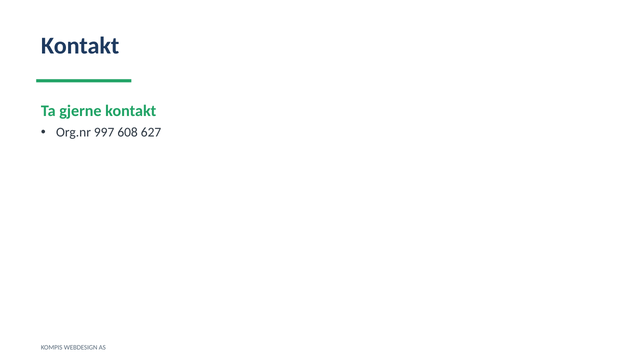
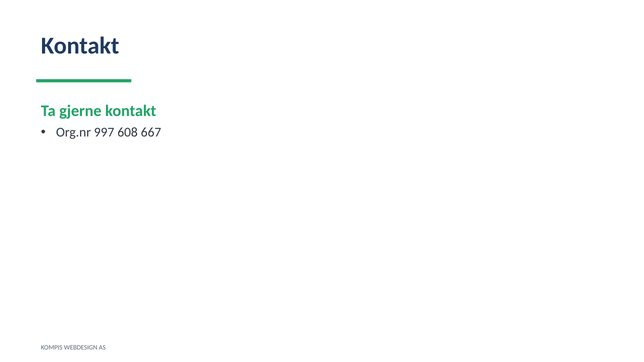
627: 627 -> 667
